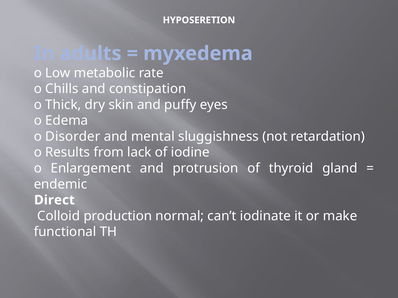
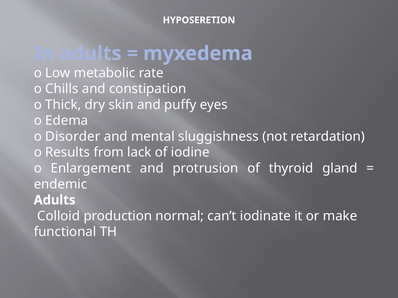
Direct at (54, 200): Direct -> Adults
